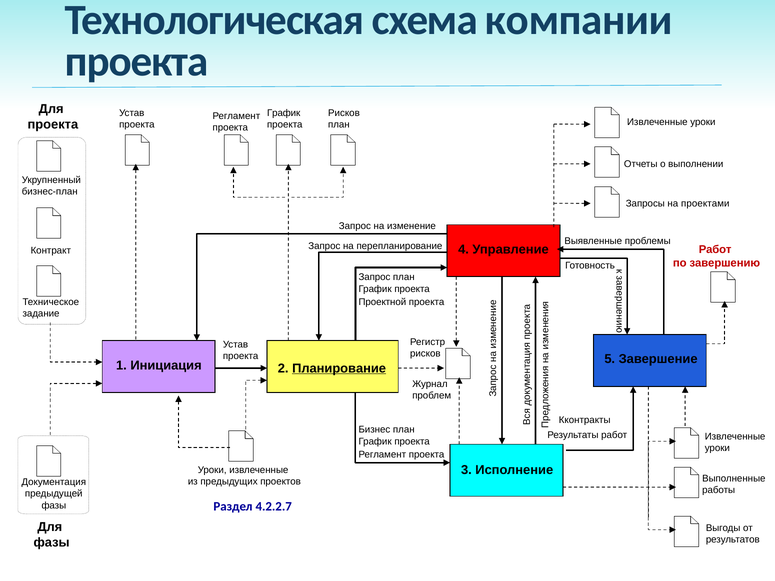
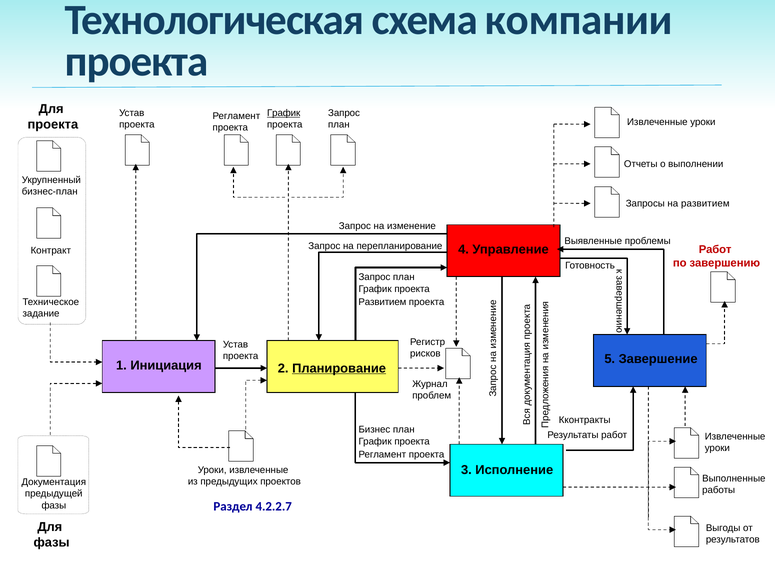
График at (284, 113) underline: none -> present
Рисков at (344, 113): Рисков -> Запрос
на проектами: проектами -> развитием
Проектной at (382, 302): Проектной -> Развитием
